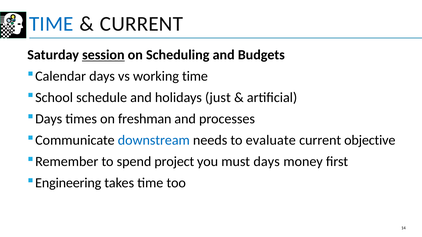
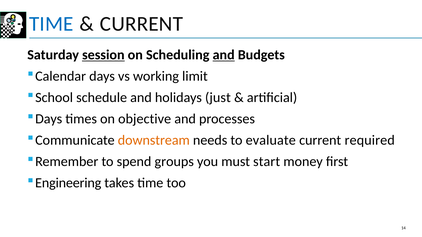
and at (224, 55) underline: none -> present
working time: time -> limit
freshman: freshman -> objective
downstream colour: blue -> orange
objective: objective -> required
project: project -> groups
must days: days -> start
